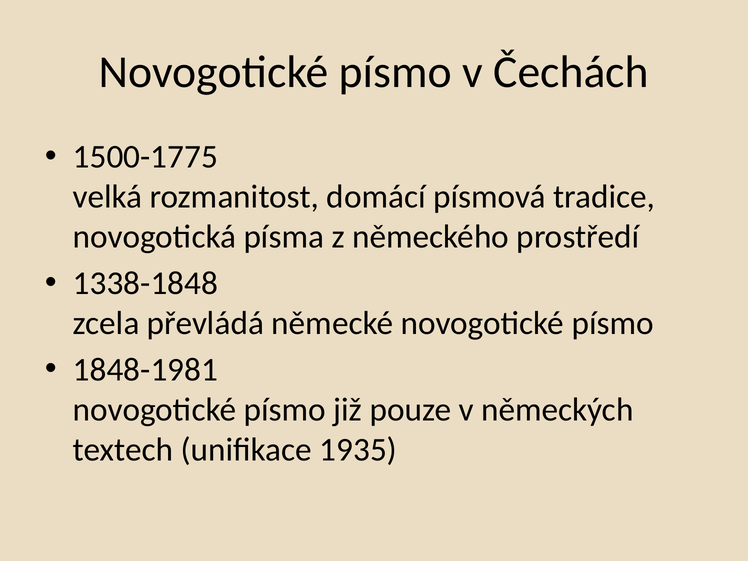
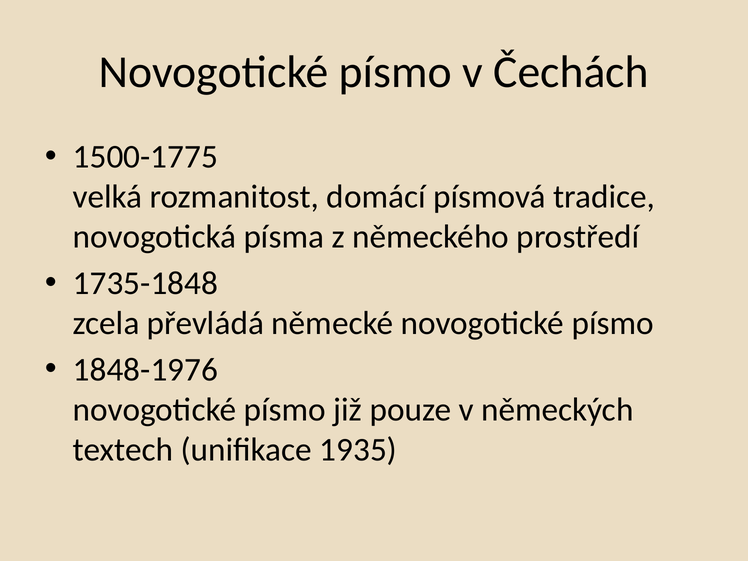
1338-1848: 1338-1848 -> 1735-1848
1848-1981: 1848-1981 -> 1848-1976
